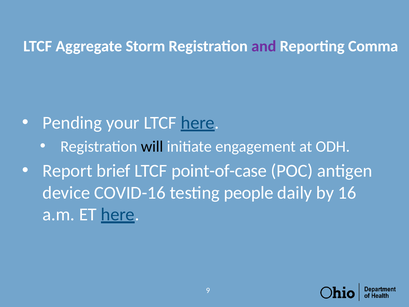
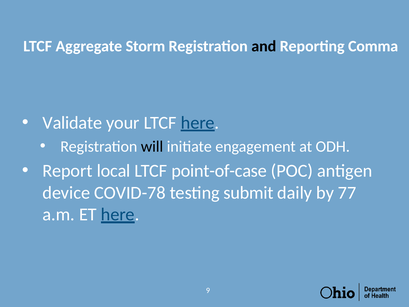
and colour: purple -> black
Pending: Pending -> Validate
brief: brief -> local
COVID-16: COVID-16 -> COVID-78
people: people -> submit
16: 16 -> 77
